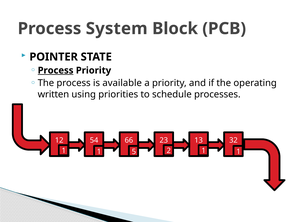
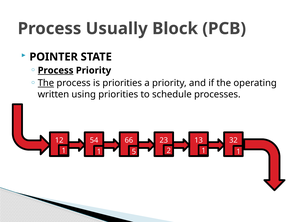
System: System -> Usually
The at (46, 83) underline: none -> present
is available: available -> priorities
